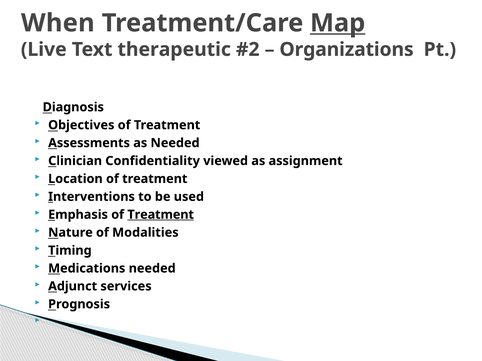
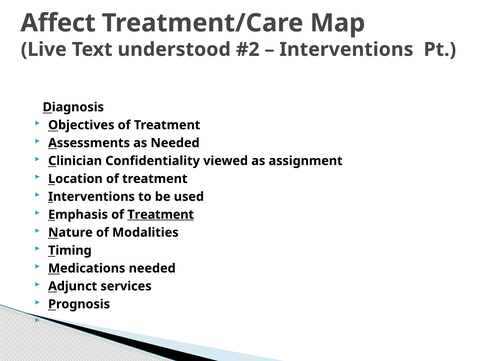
When: When -> Affect
Map underline: present -> none
therapeutic: therapeutic -> understood
Organizations at (347, 50): Organizations -> Interventions
